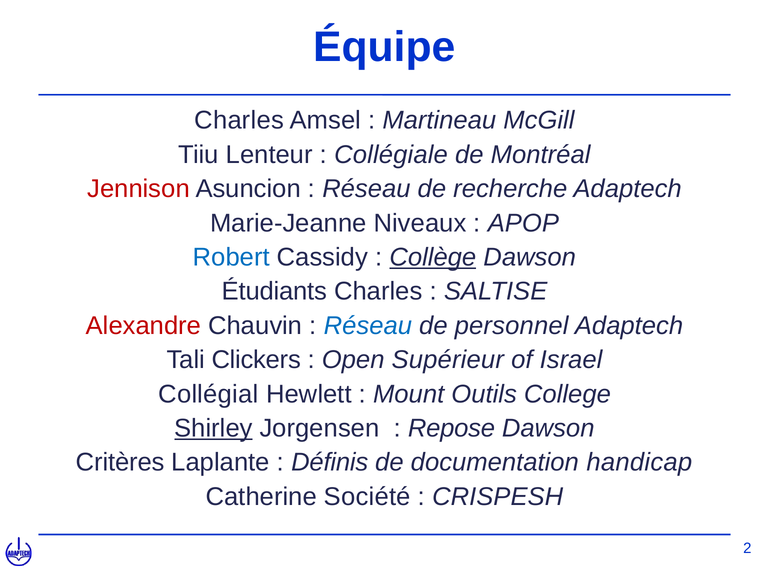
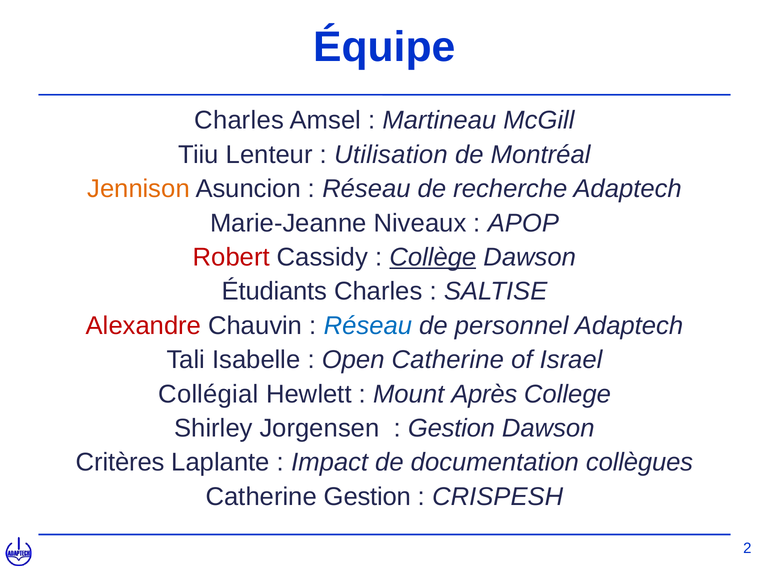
Collégiale: Collégiale -> Utilisation
Jennison colour: red -> orange
Robert colour: blue -> red
Clickers: Clickers -> Isabelle
Open Supérieur: Supérieur -> Catherine
Outils: Outils -> Après
Shirley underline: present -> none
Repose at (452, 428): Repose -> Gestion
Définis: Définis -> Impact
handicap: handicap -> collègues
Catherine Société: Société -> Gestion
